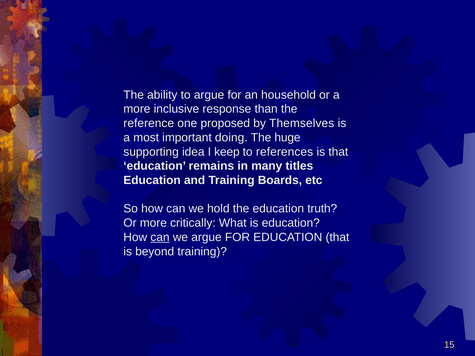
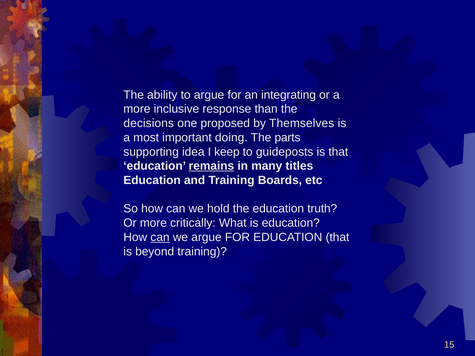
household: household -> integrating
reference: reference -> decisions
huge: huge -> parts
references: references -> guideposts
remains underline: none -> present
